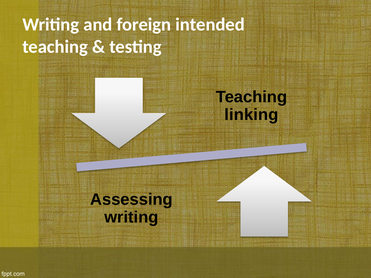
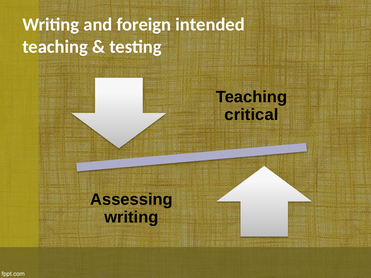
linking: linking -> critical
